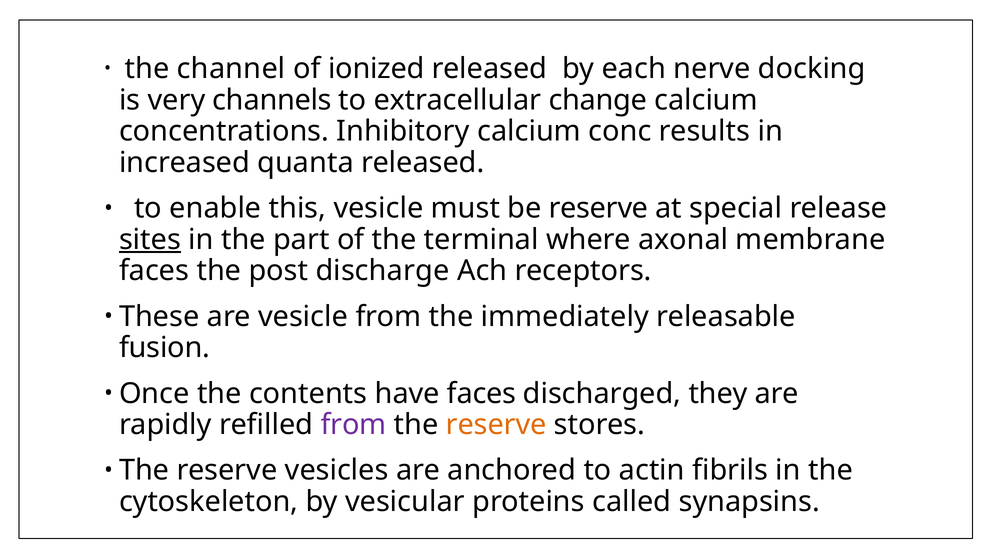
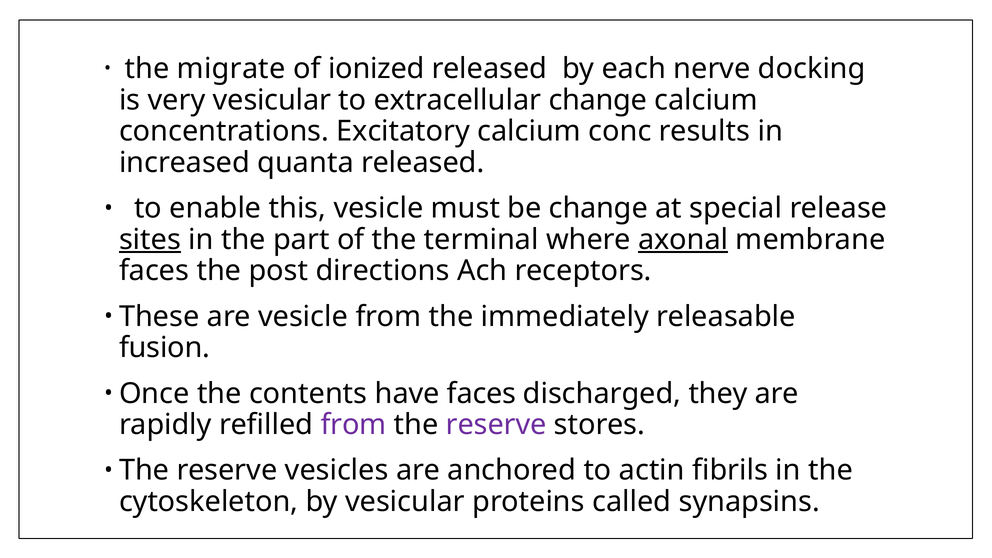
channel: channel -> migrate
very channels: channels -> vesicular
Inhibitory: Inhibitory -> Excitatory
be reserve: reserve -> change
axonal underline: none -> present
discharge: discharge -> directions
reserve at (496, 425) colour: orange -> purple
